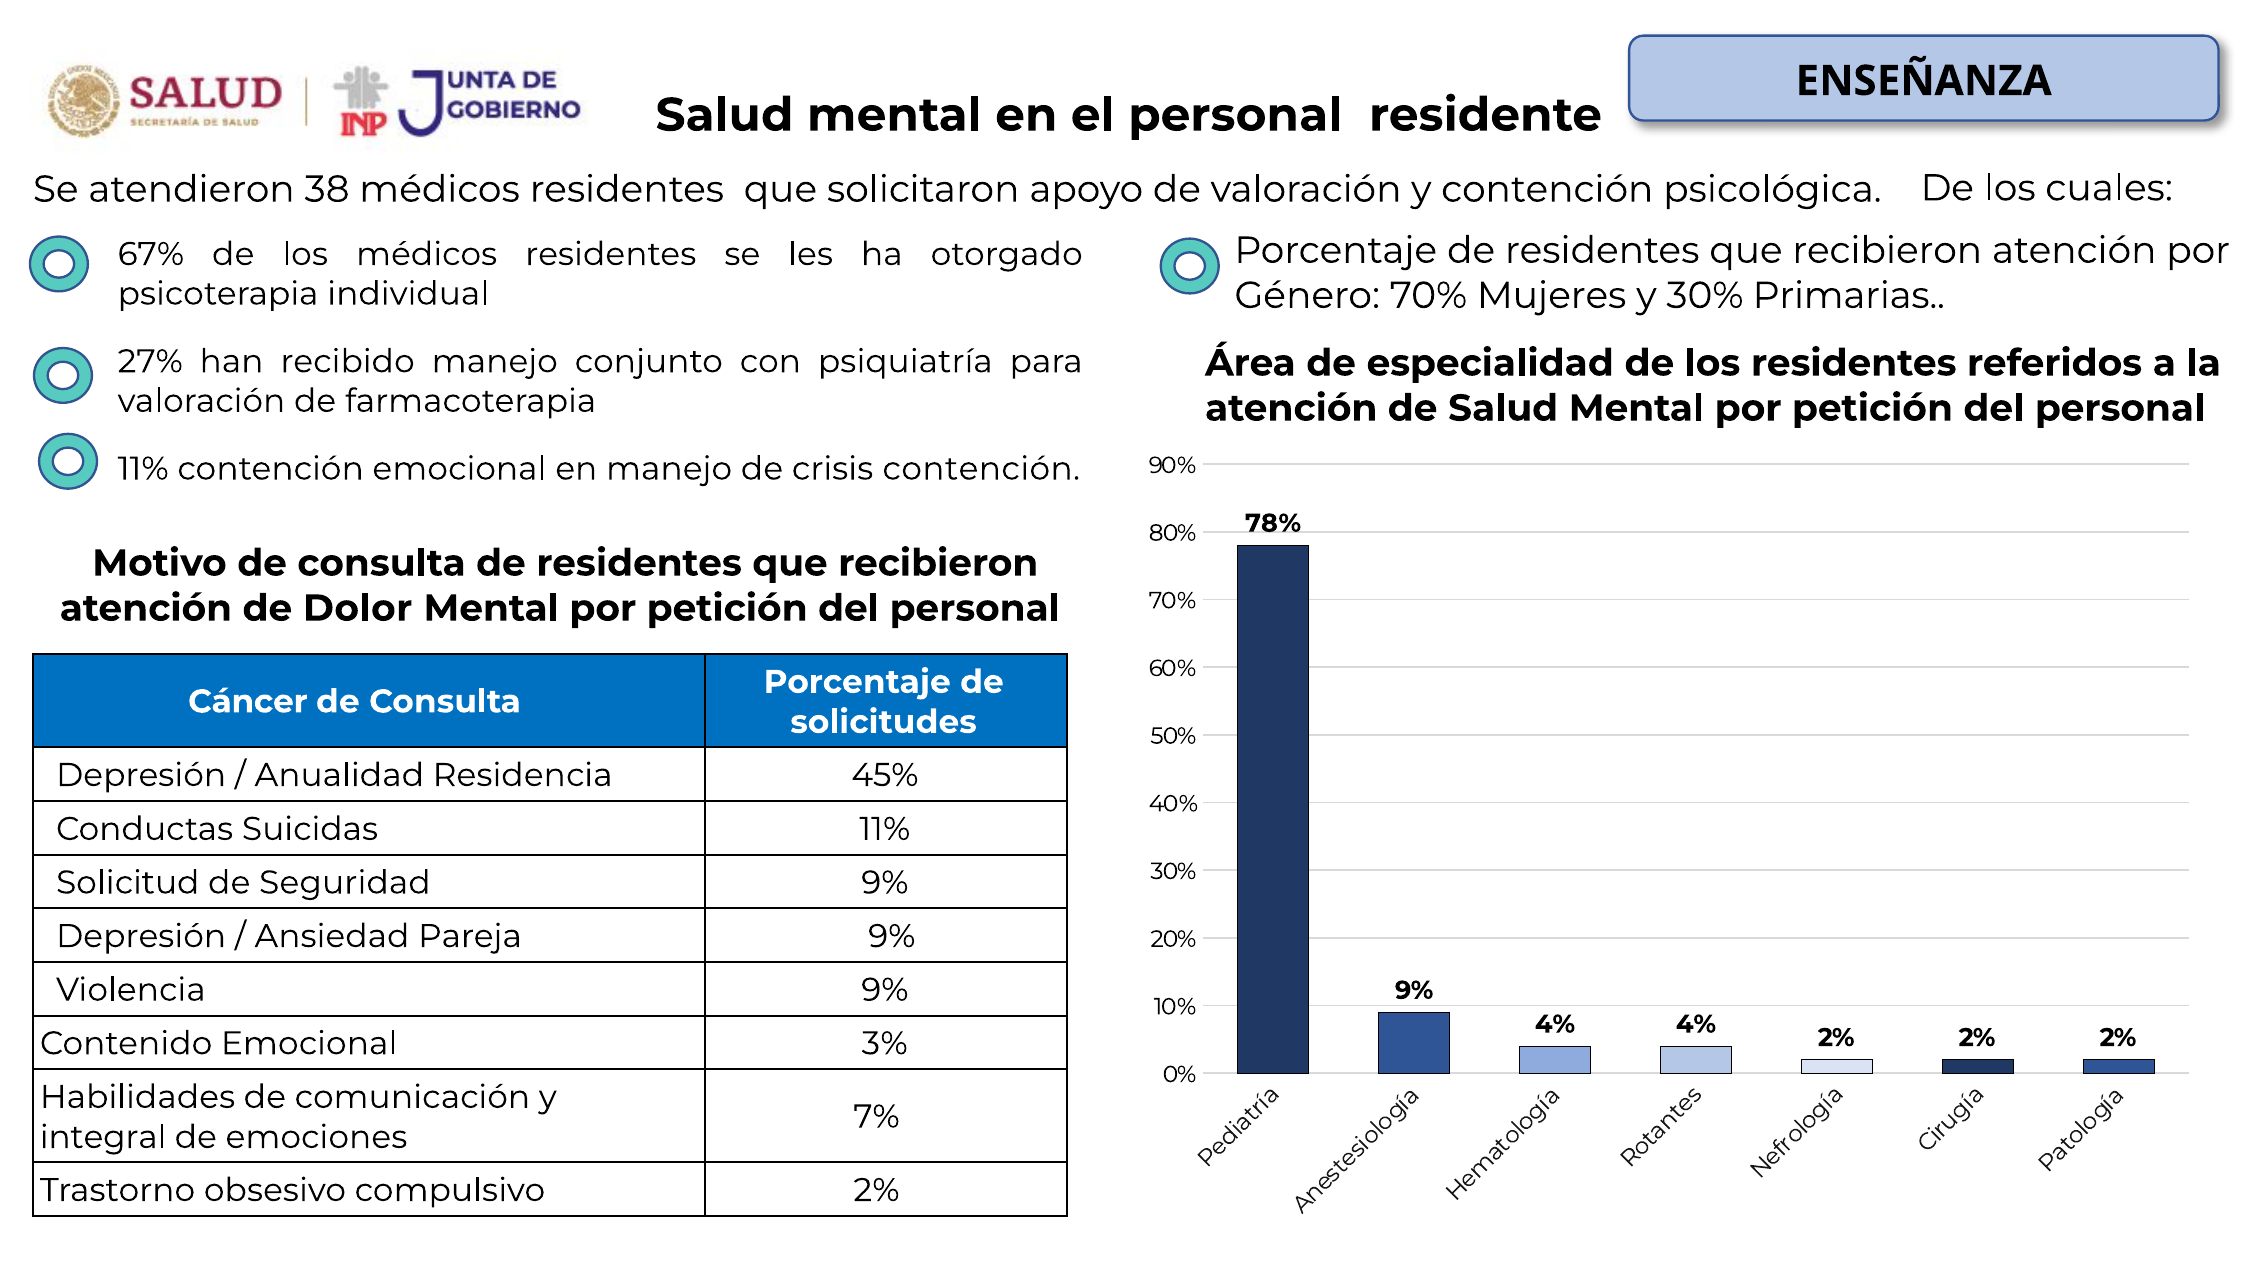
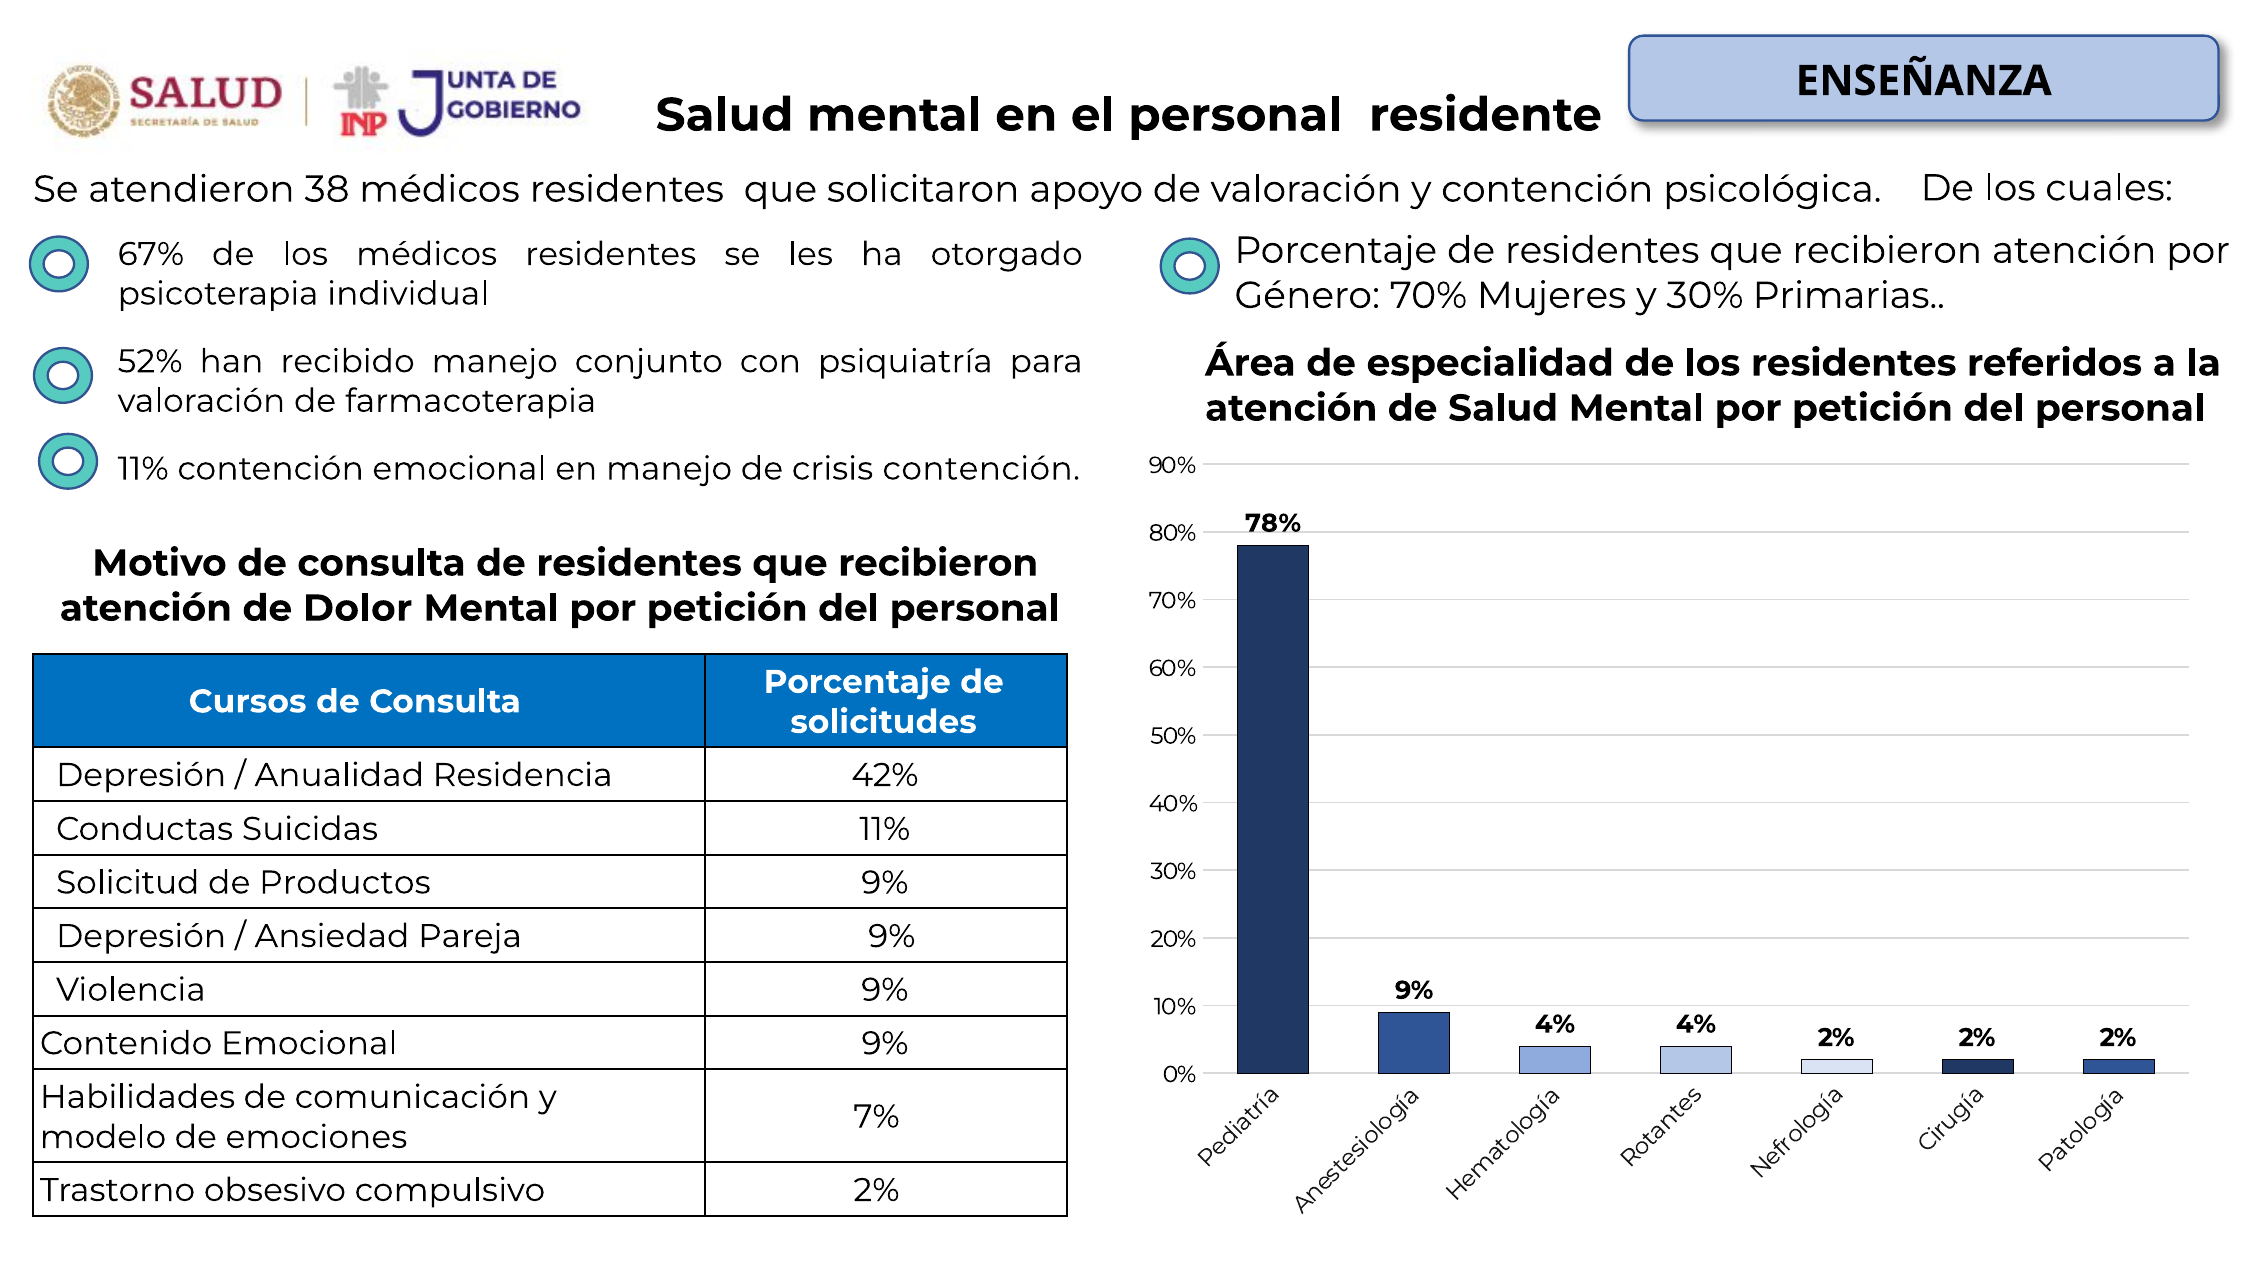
27%: 27% -> 52%
Cáncer: Cáncer -> Cursos
45%: 45% -> 42%
Seguridad: Seguridad -> Productos
Emocional 3%: 3% -> 9%
integral: integral -> modelo
